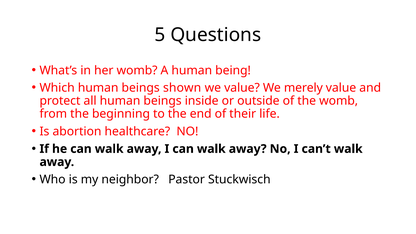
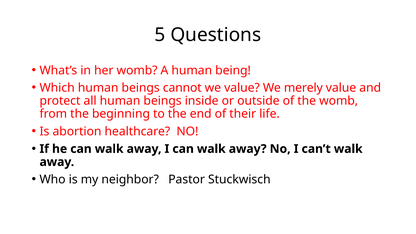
shown: shown -> cannot
